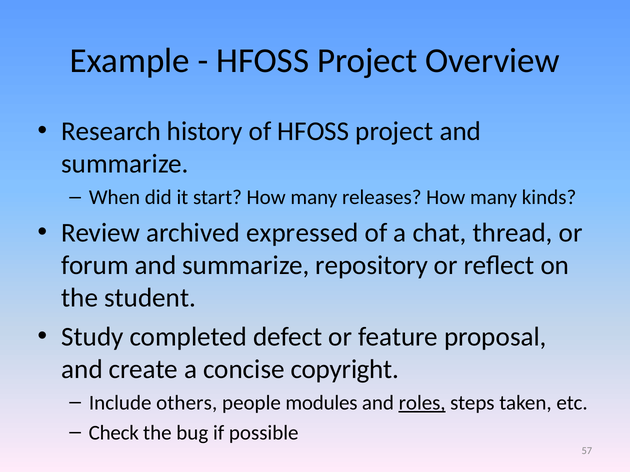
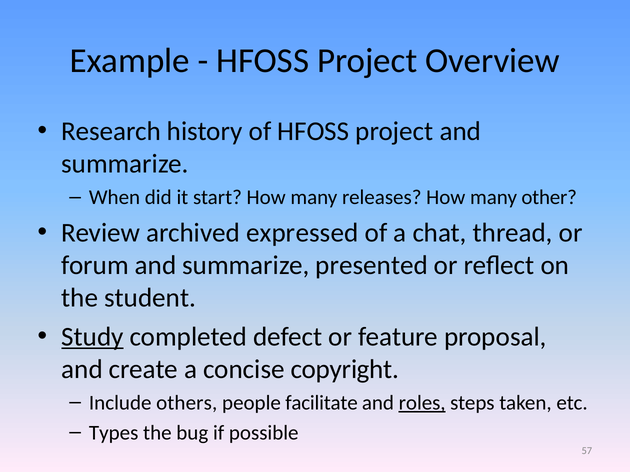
kinds: kinds -> other
repository: repository -> presented
Study underline: none -> present
modules: modules -> facilitate
Check: Check -> Types
